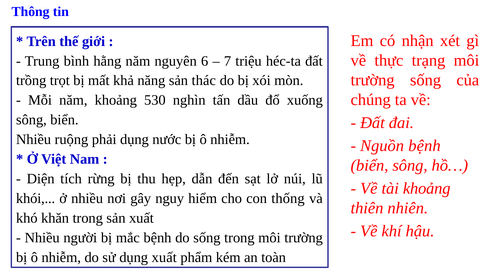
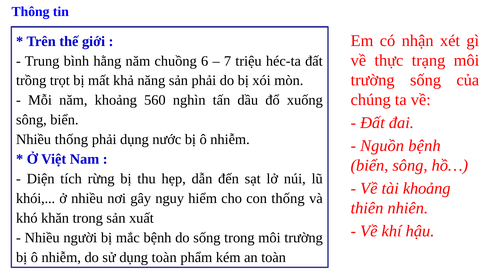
nguyên: nguyên -> chuồng
sản thác: thác -> phải
530: 530 -> 560
Nhiều ruộng: ruộng -> thống
dụng xuất: xuất -> toàn
